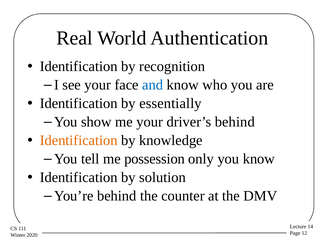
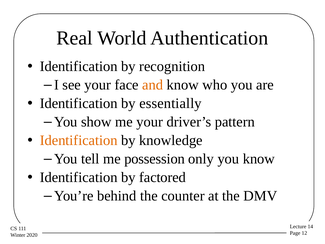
and colour: blue -> orange
driver’s behind: behind -> pattern
solution: solution -> factored
